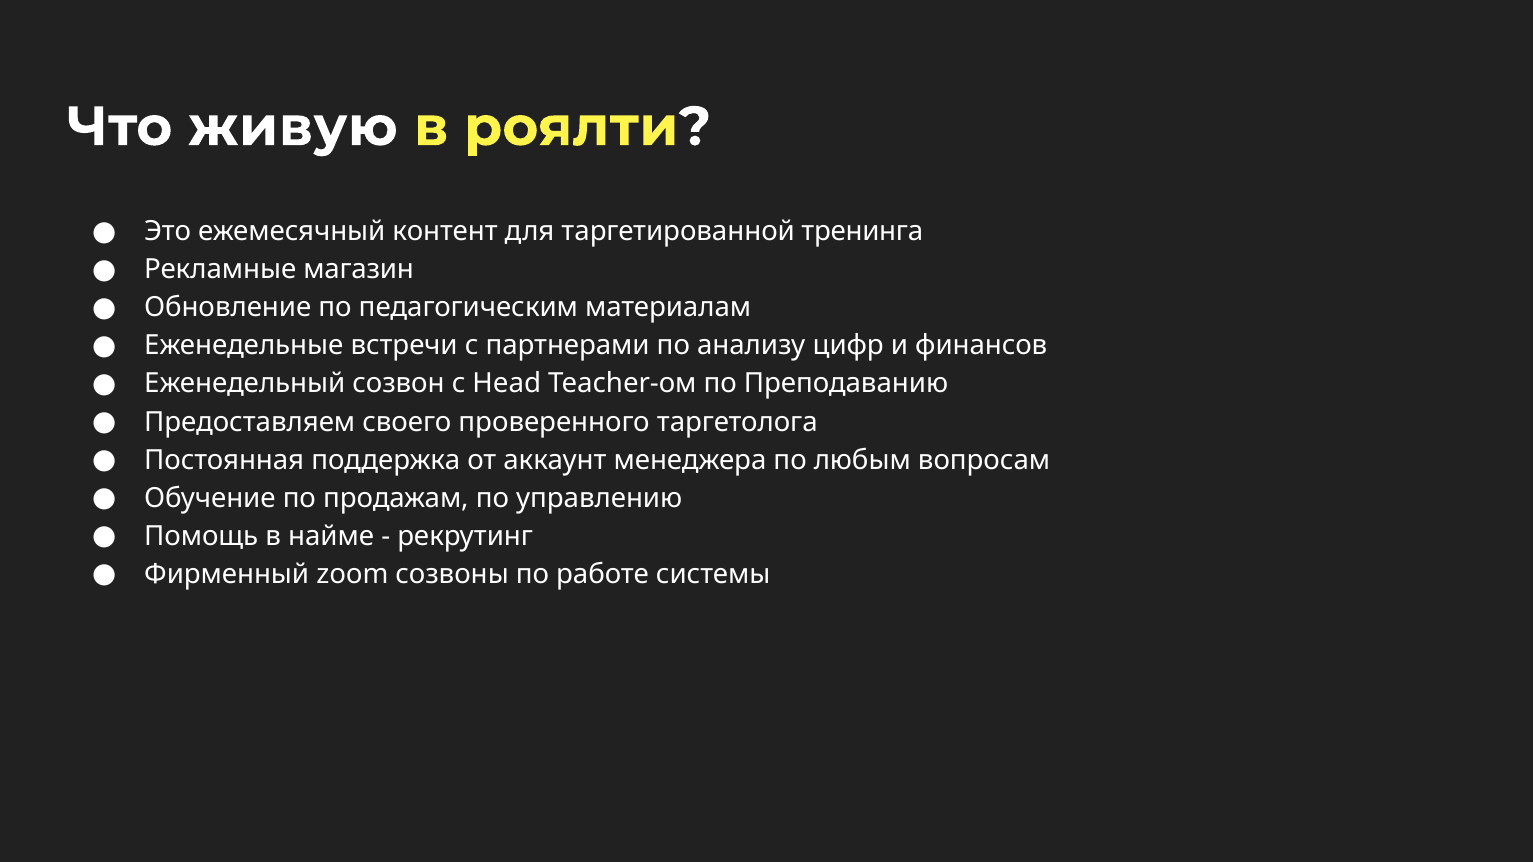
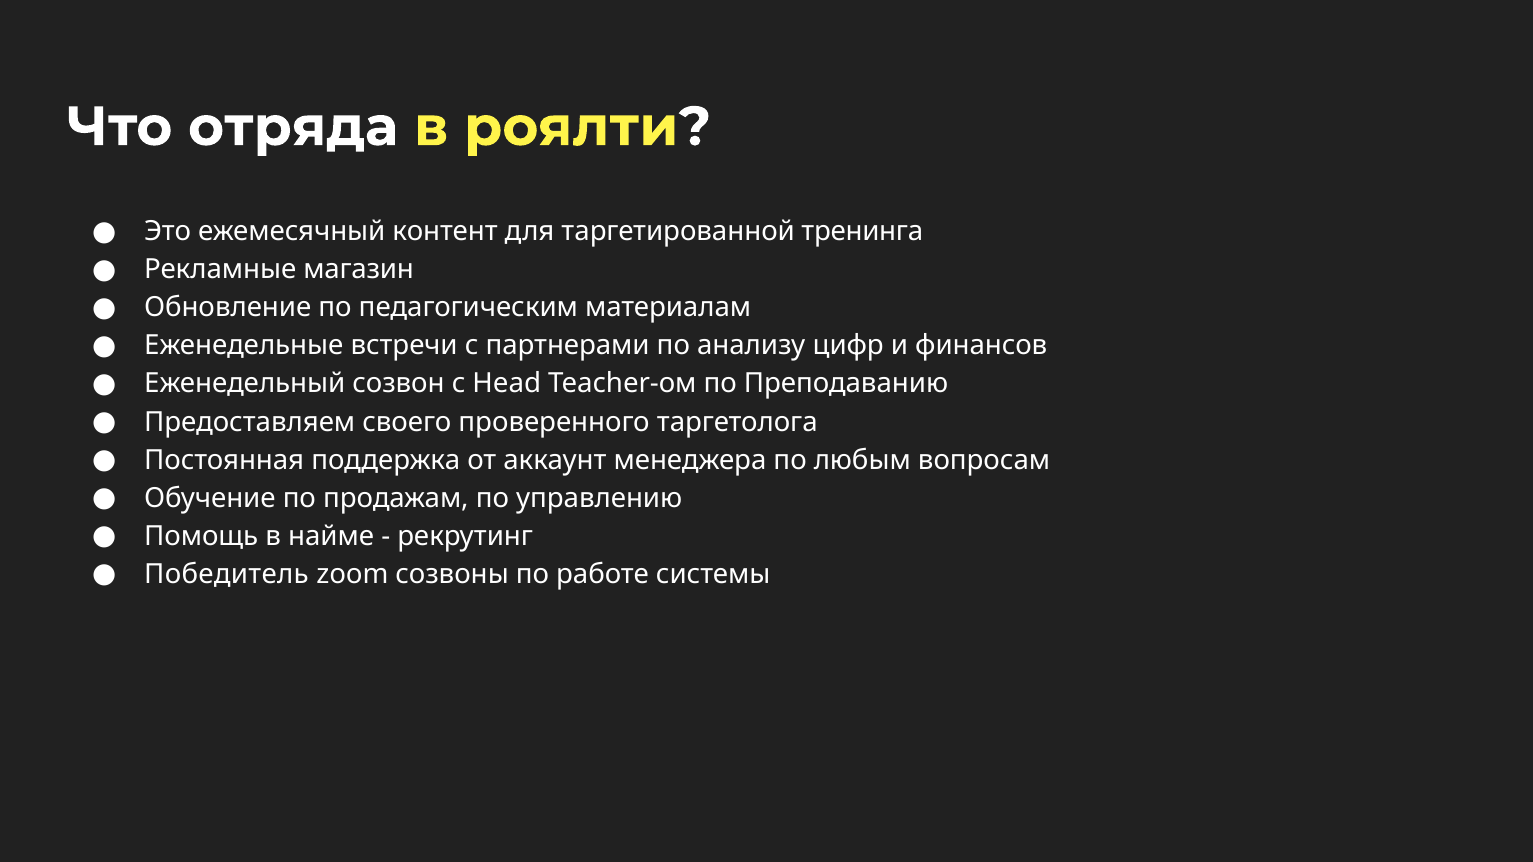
живую: живую -> отряда
Фирменный: Фирменный -> Победитель
